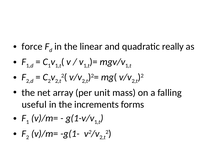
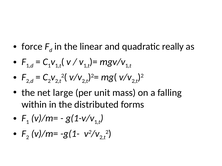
array: array -> large
useful: useful -> within
increments: increments -> distributed
